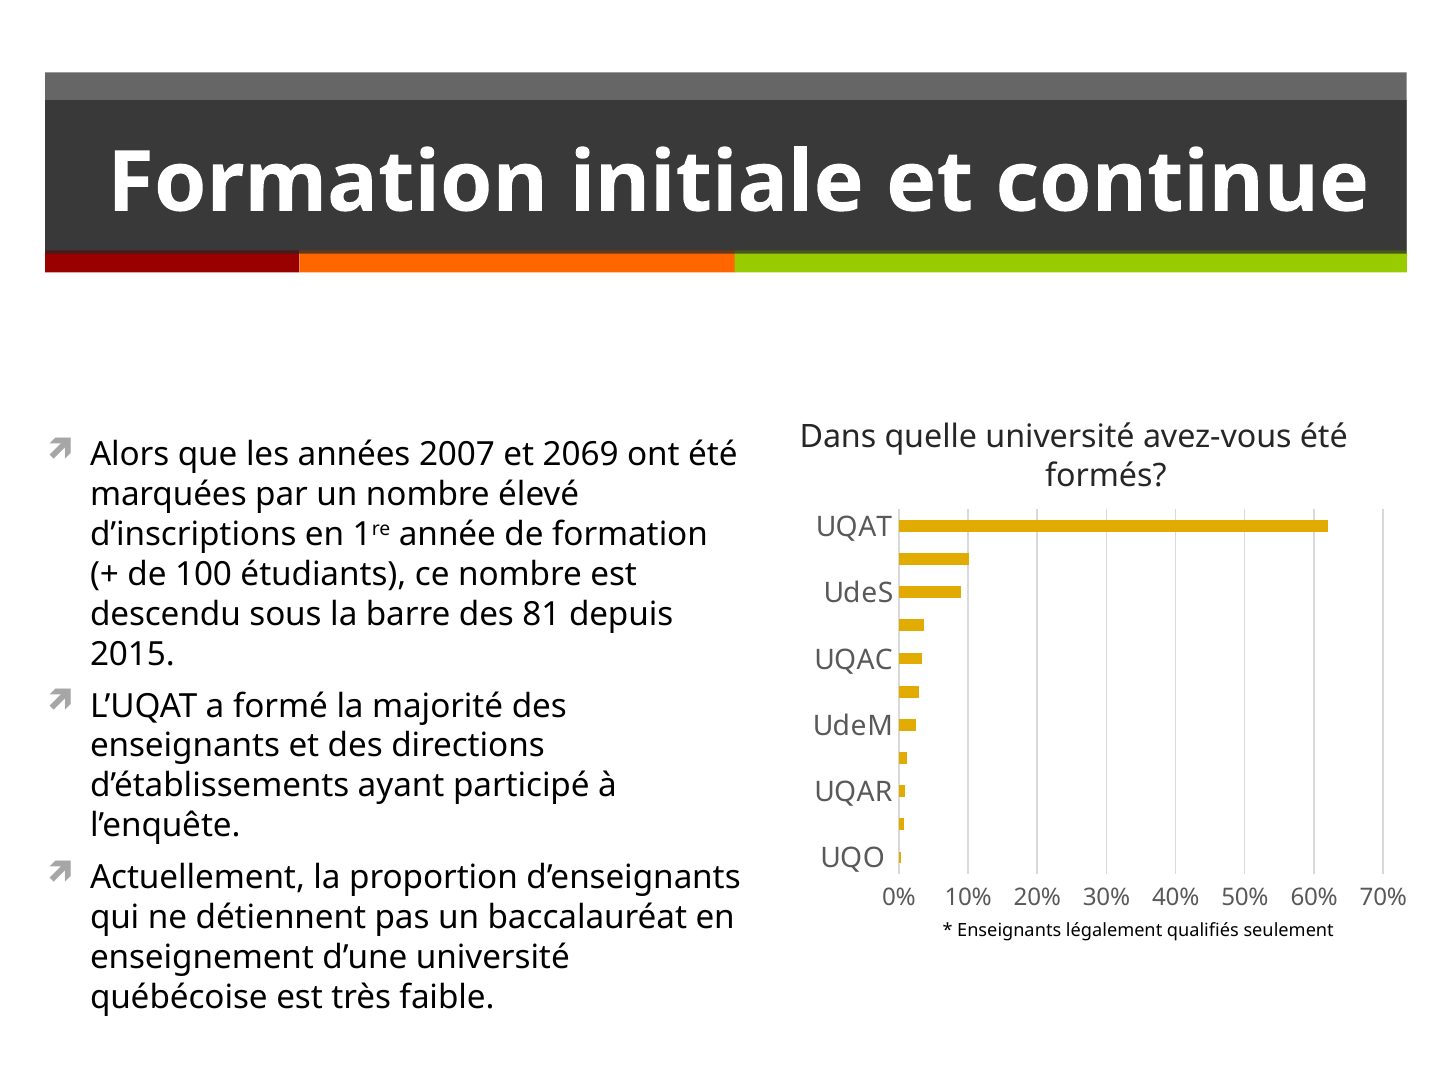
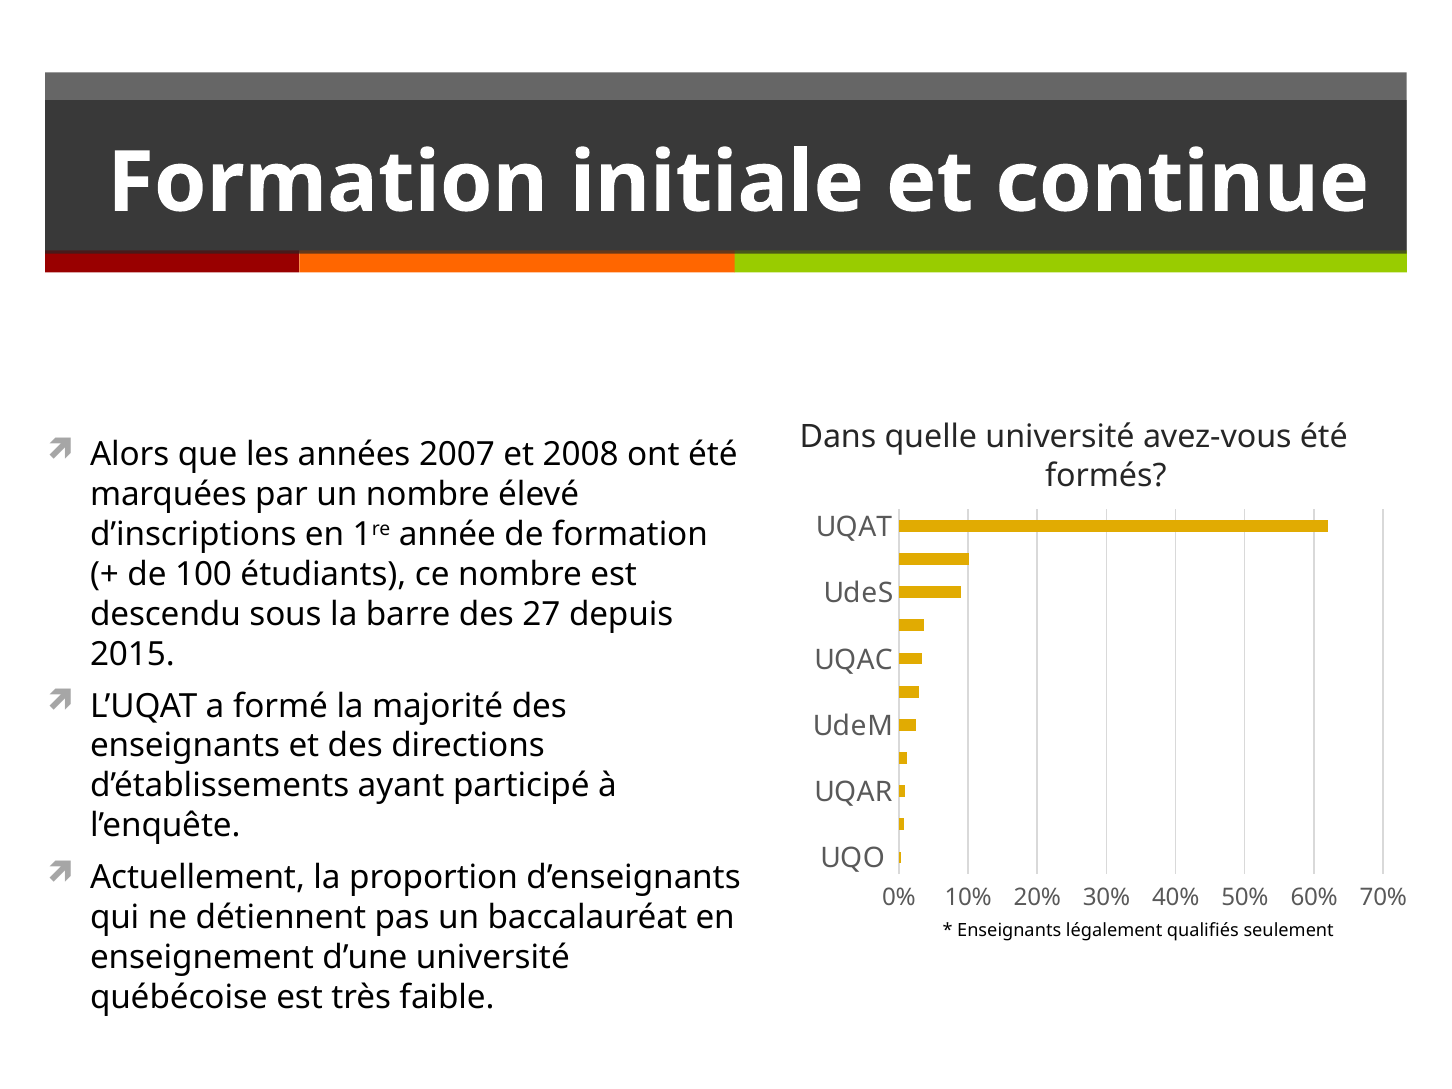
2069: 2069 -> 2008
81: 81 -> 27
